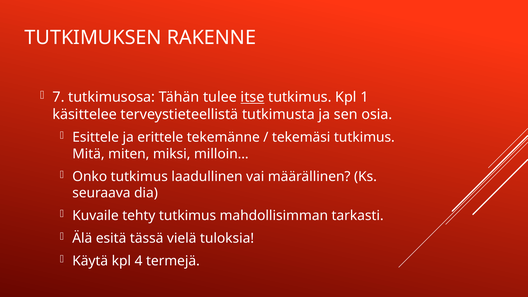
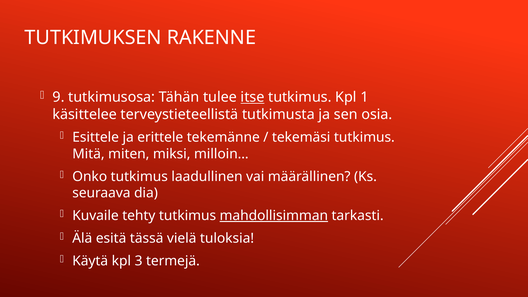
7: 7 -> 9
mahdollisimman underline: none -> present
4: 4 -> 3
